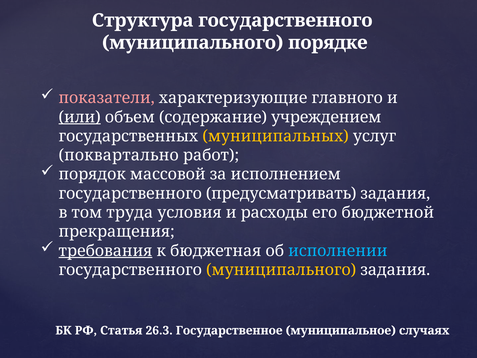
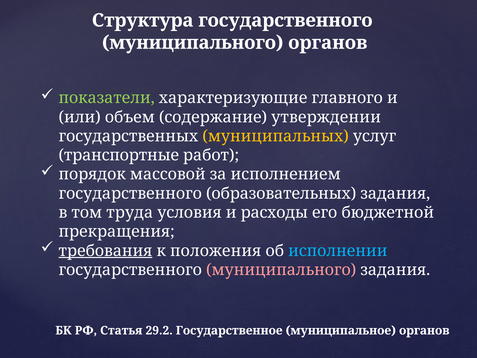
муниципального порядке: порядке -> органов
показатели colour: pink -> light green
или underline: present -> none
учреждением: учреждением -> утверждении
поквартально: поквартально -> транспортные
предусматривать: предусматривать -> образовательных
бюджетная: бюджетная -> положения
муниципального at (281, 270) colour: yellow -> pink
26.3: 26.3 -> 29.2
муниципальное случаях: случаях -> органов
